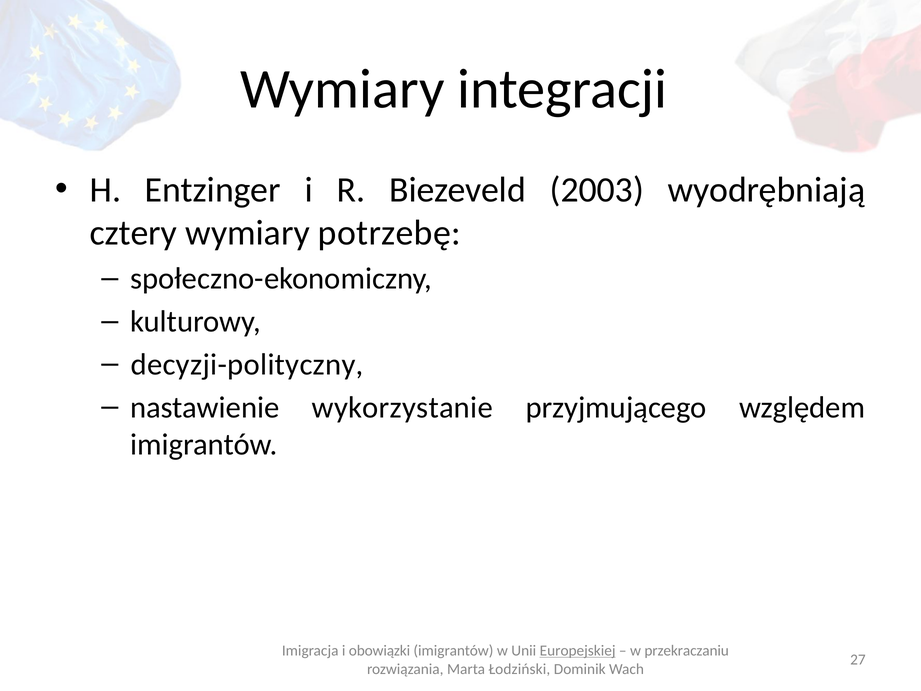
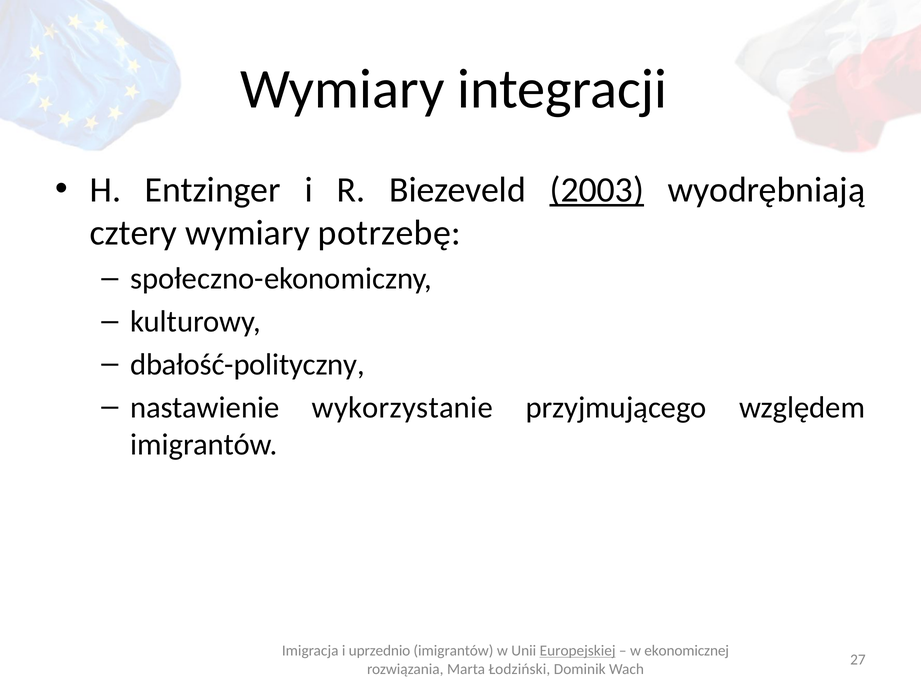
2003 underline: none -> present
decyzji-polityczny: decyzji-polityczny -> dbałość-polityczny
obowiązki: obowiązki -> uprzednio
przekraczaniu: przekraczaniu -> ekonomicznej
